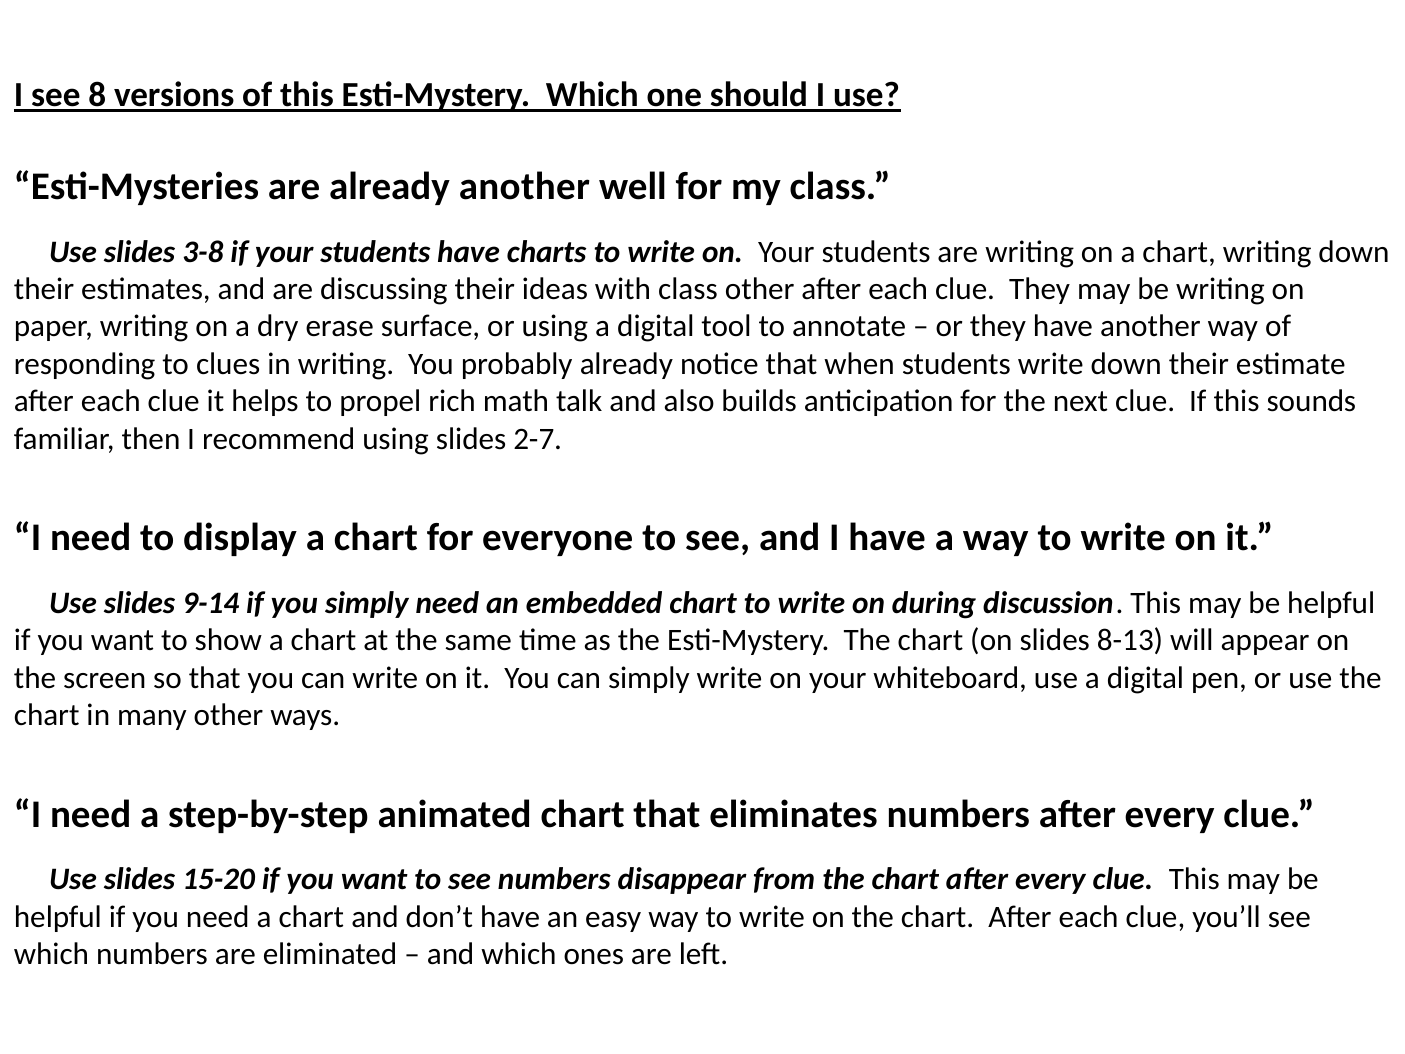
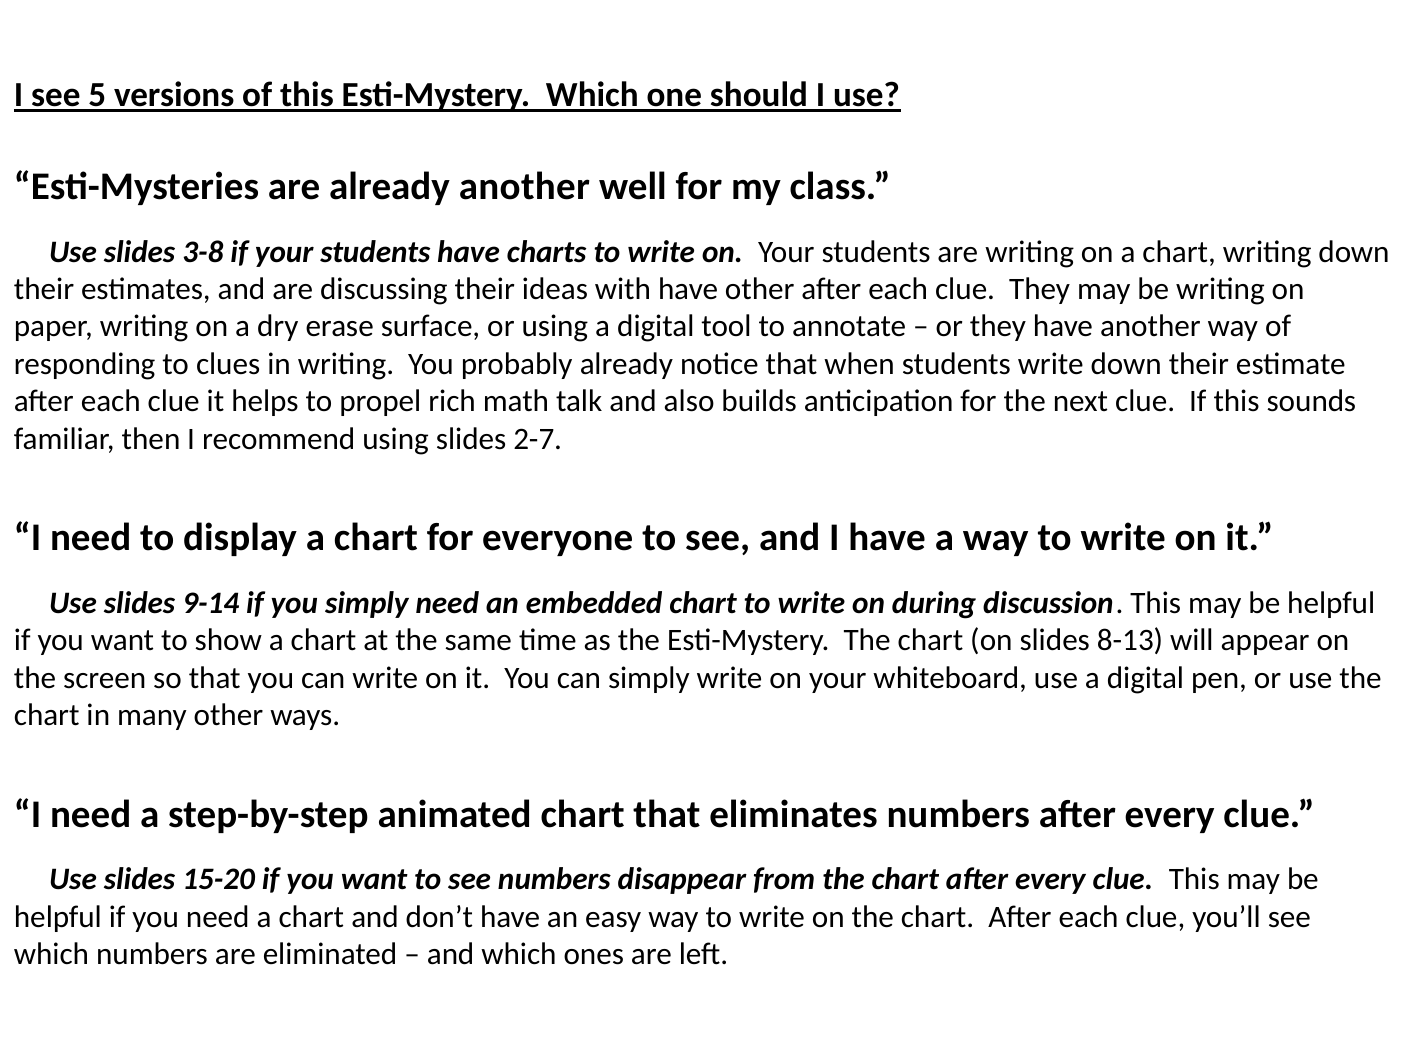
8: 8 -> 5
with class: class -> have
